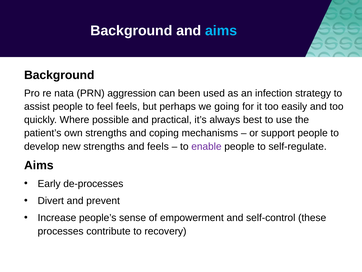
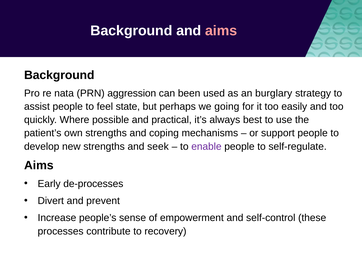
aims at (221, 31) colour: light blue -> pink
infection: infection -> burglary
feel feels: feels -> state
and feels: feels -> seek
